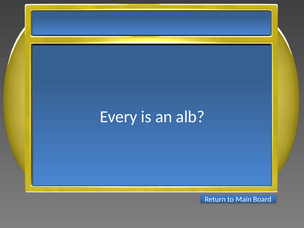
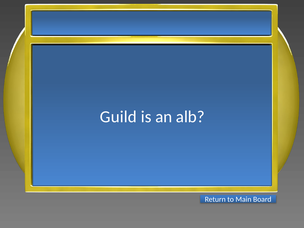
Every: Every -> Guild
